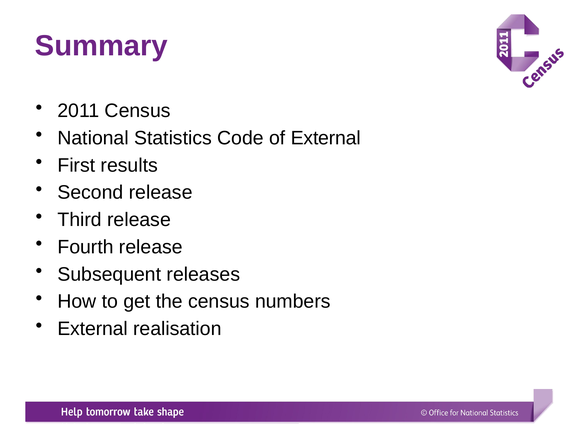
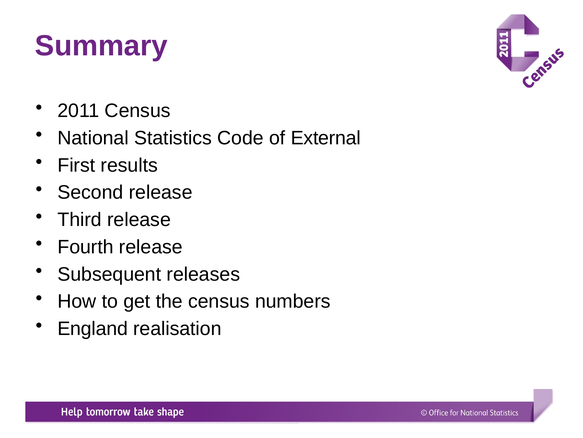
External at (93, 328): External -> England
